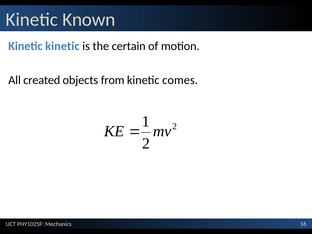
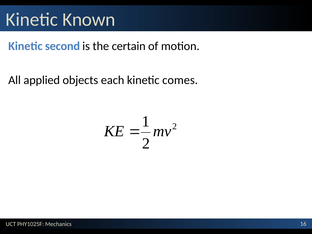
Kinetic kinetic: kinetic -> second
created: created -> applied
from: from -> each
